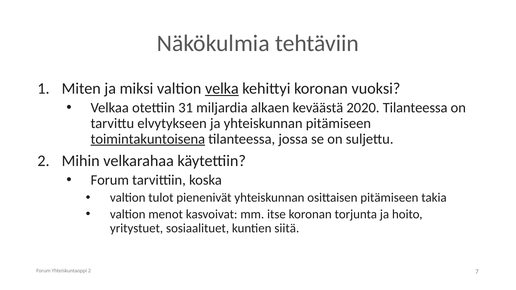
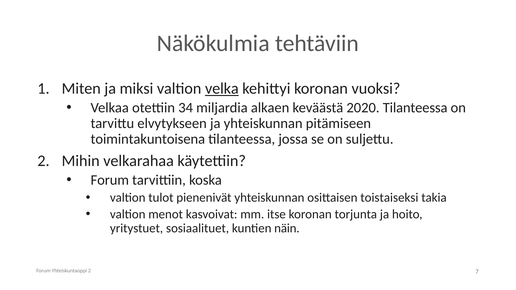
31: 31 -> 34
toimintakuntoisena underline: present -> none
osittaisen pitämiseen: pitämiseen -> toistaiseksi
siitä: siitä -> näin
